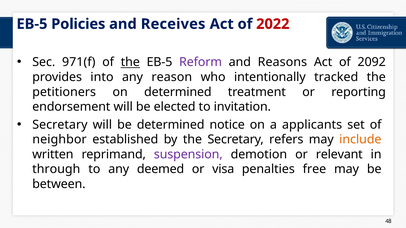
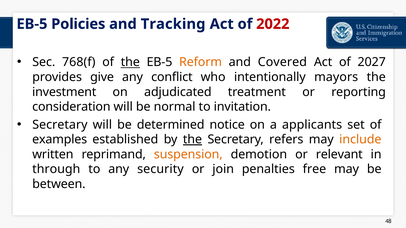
Receives: Receives -> Tracking
971(f: 971(f -> 768(f
Reform colour: purple -> orange
Reasons: Reasons -> Covered
2092: 2092 -> 2027
into: into -> give
reason: reason -> conflict
tracked: tracked -> mayors
petitioners: petitioners -> investment
on determined: determined -> adjudicated
endorsement: endorsement -> consideration
elected: elected -> normal
neighbor: neighbor -> examples
the at (192, 140) underline: none -> present
suspension colour: purple -> orange
deemed: deemed -> security
visa: visa -> join
